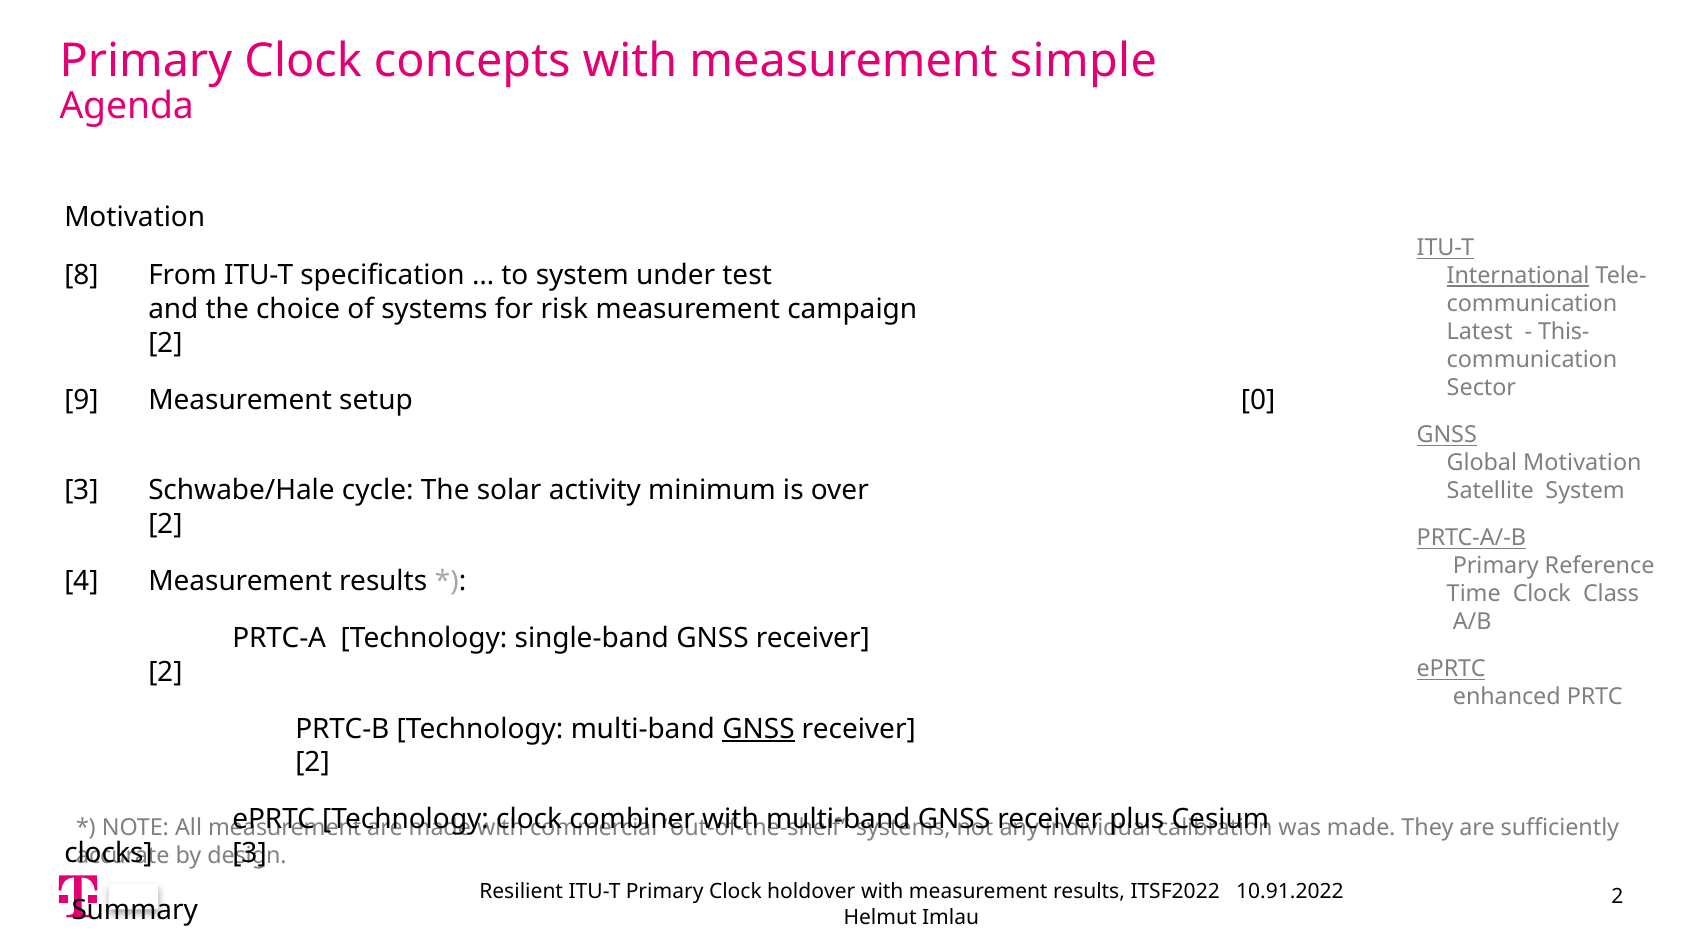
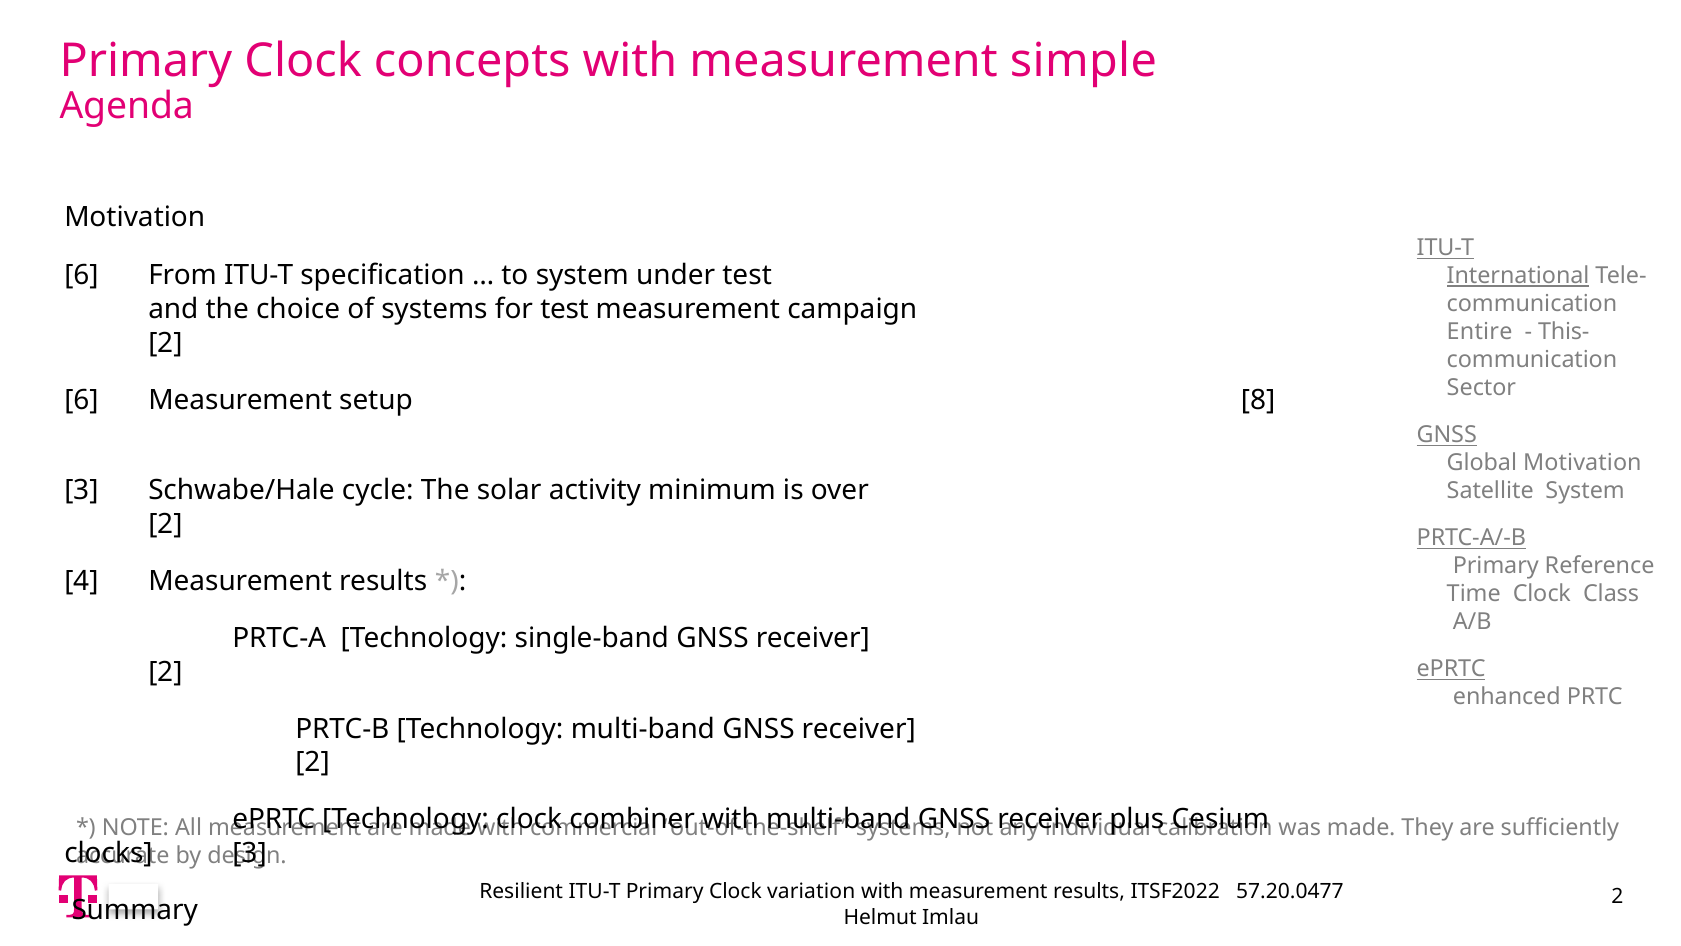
8 at (81, 275): 8 -> 6
for risk: risk -> test
Latest: Latest -> Entire
9 at (81, 400): 9 -> 6
0: 0 -> 8
GNSS at (759, 728) underline: present -> none
holdover: holdover -> variation
10.91.2022: 10.91.2022 -> 57.20.0477
